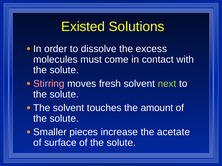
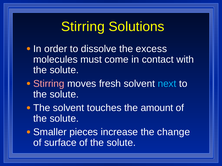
Existed at (83, 27): Existed -> Stirring
next colour: light green -> light blue
acetate: acetate -> change
